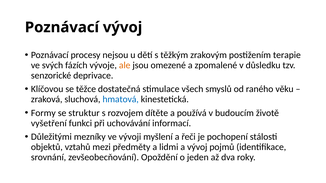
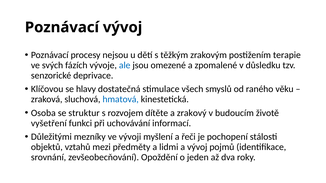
ale colour: orange -> blue
těžce: těžce -> hlavy
Formy: Formy -> Osoba
používá: používá -> zrakový
